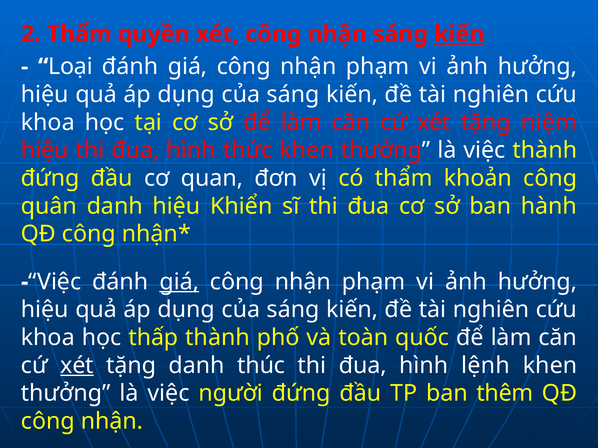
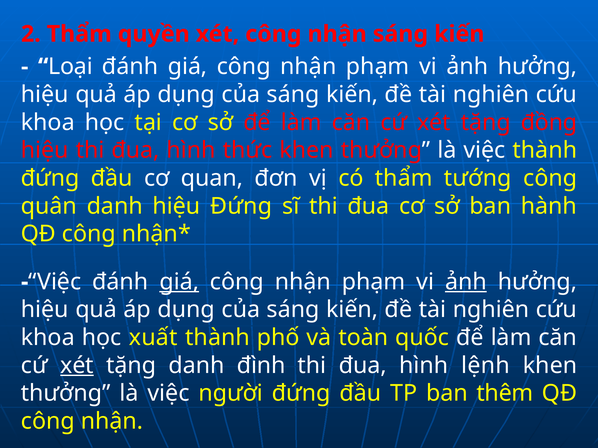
kiến at (459, 34) underline: present -> none
niệm: niệm -> đồng
khoản: khoản -> tướng
hiệu Khiển: Khiển -> Đứng
ảnh at (466, 282) underline: none -> present
thấp: thấp -> xuất
thúc: thúc -> đình
